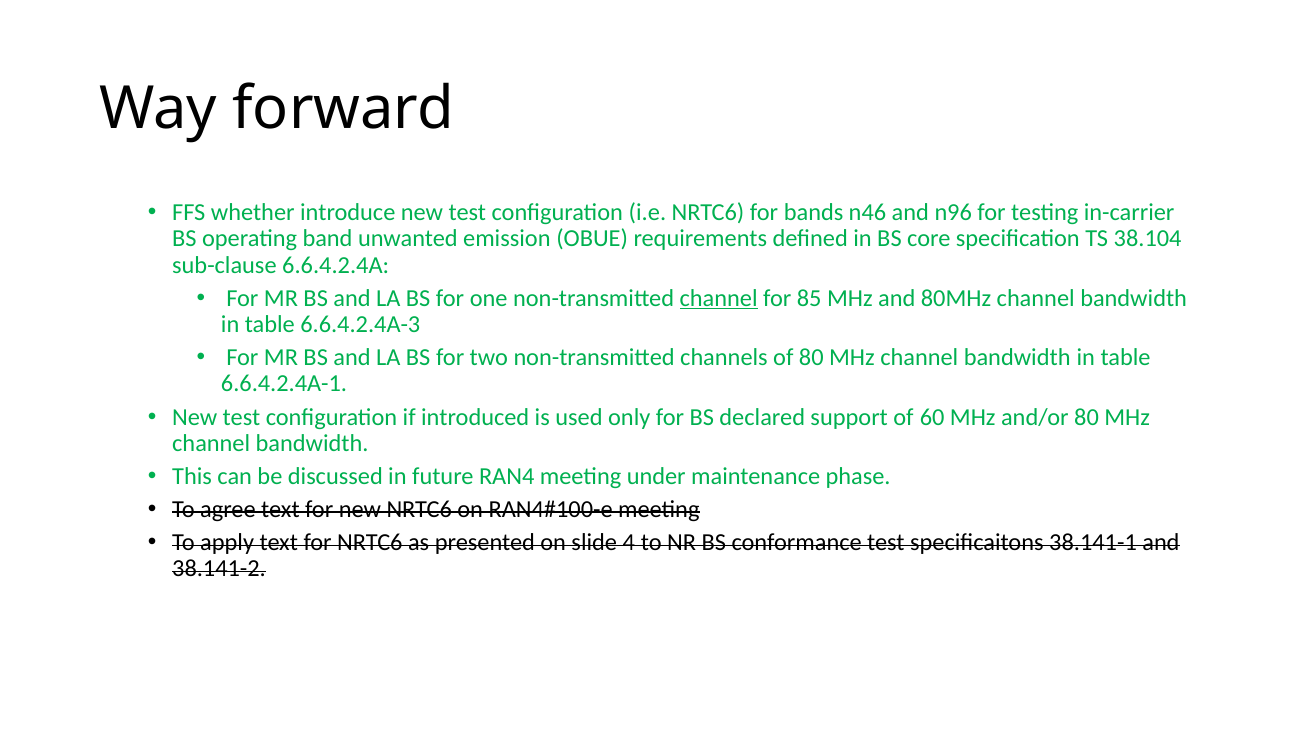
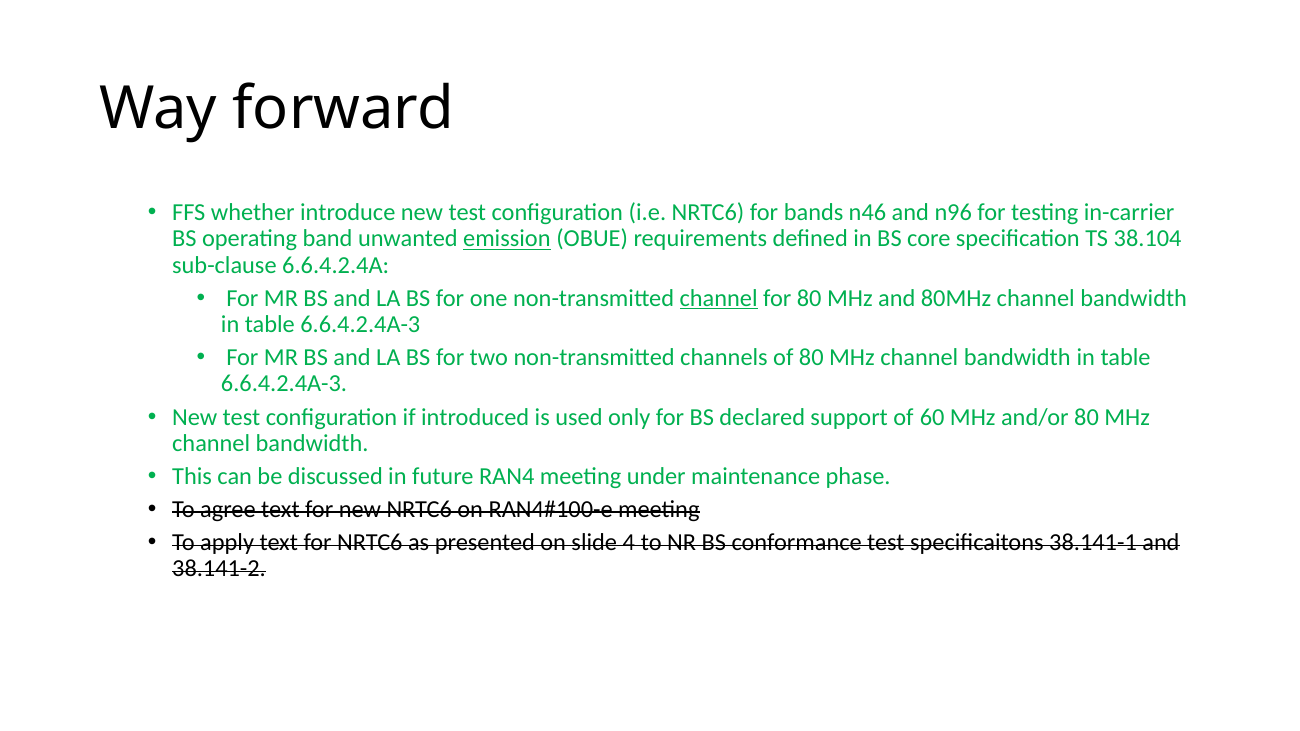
emission underline: none -> present
for 85: 85 -> 80
6.6.4.2.4A-1 at (284, 384): 6.6.4.2.4A-1 -> 6.6.4.2.4A-3
